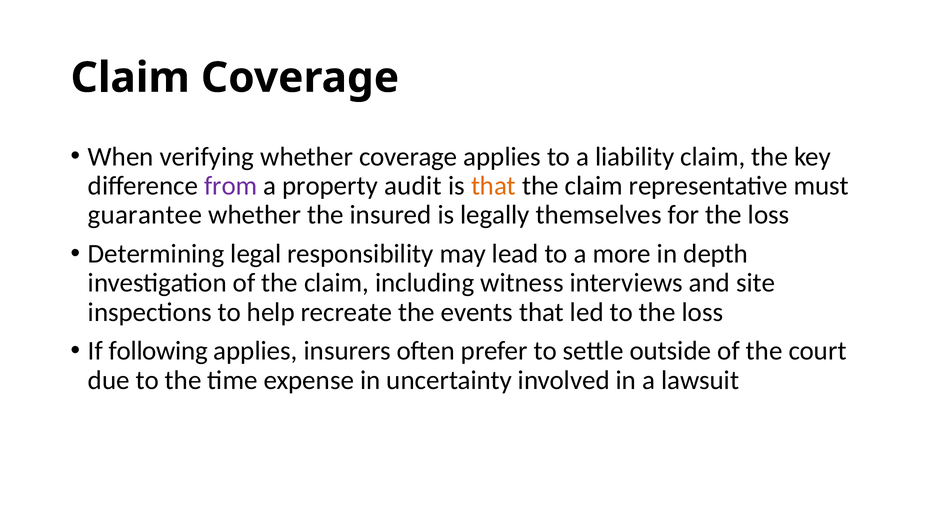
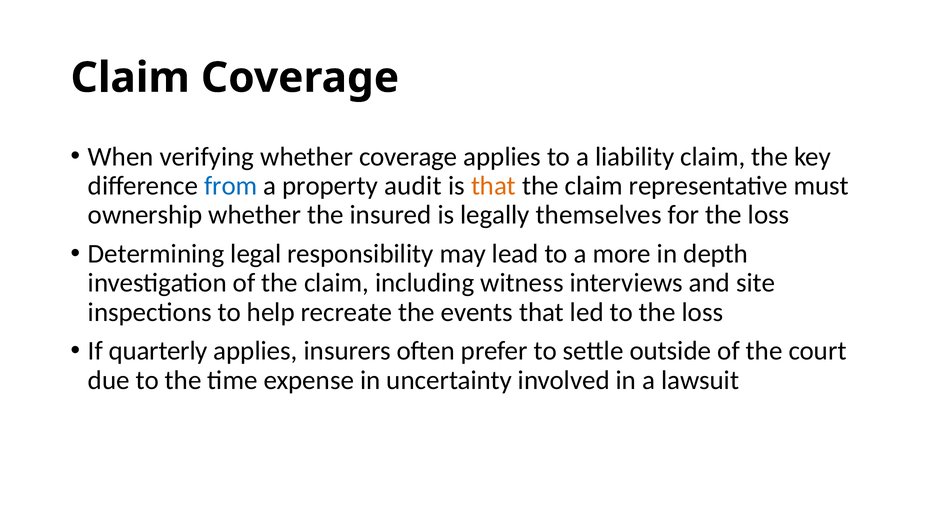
from colour: purple -> blue
guarantee: guarantee -> ownership
following: following -> quarterly
